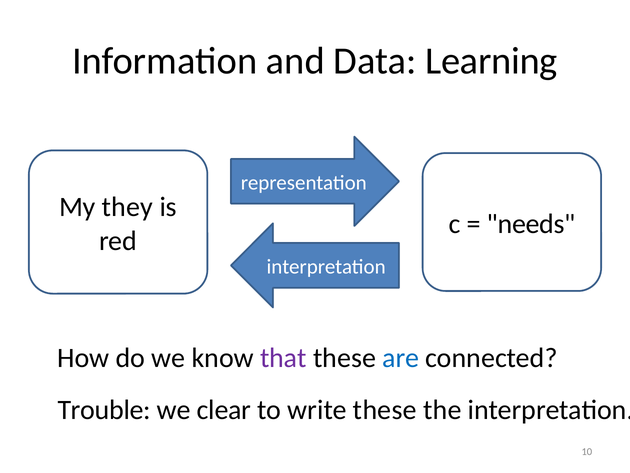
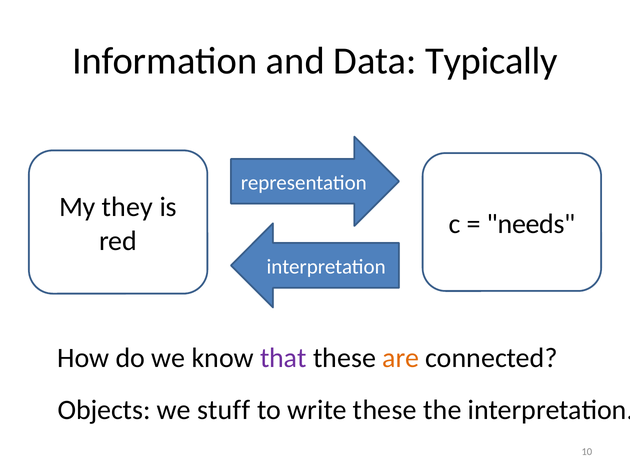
Learning: Learning -> Typically
are colour: blue -> orange
Trouble: Trouble -> Objects
clear: clear -> stuff
